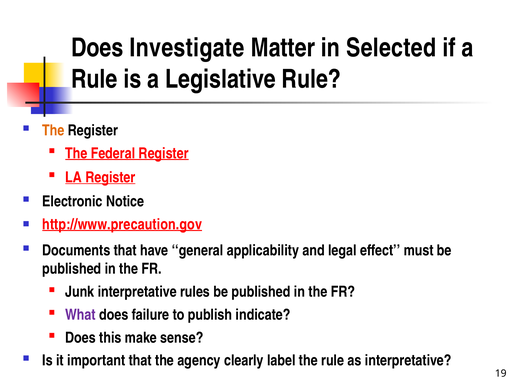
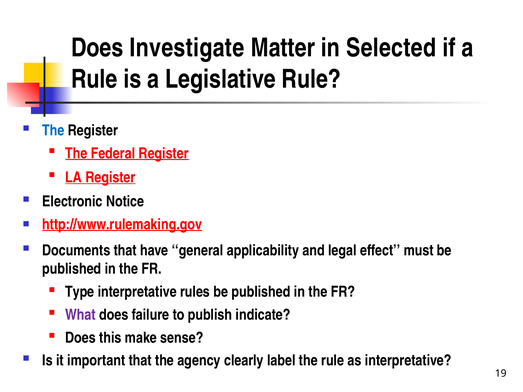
The at (53, 131) colour: orange -> blue
http://www.precaution.gov: http://www.precaution.gov -> http://www.rulemaking.gov
Junk: Junk -> Type
